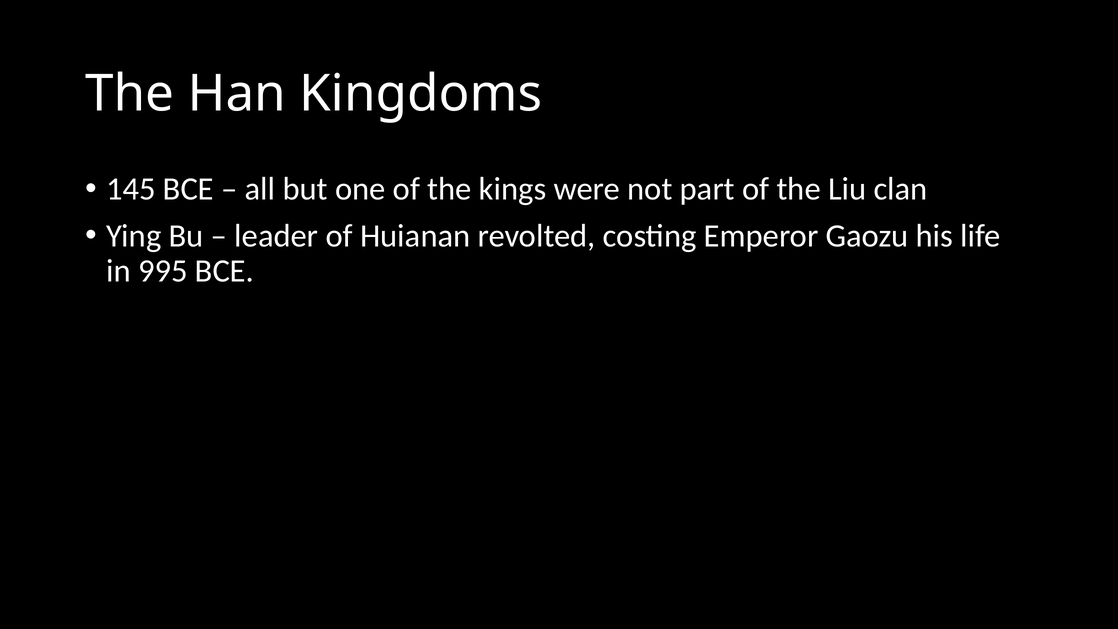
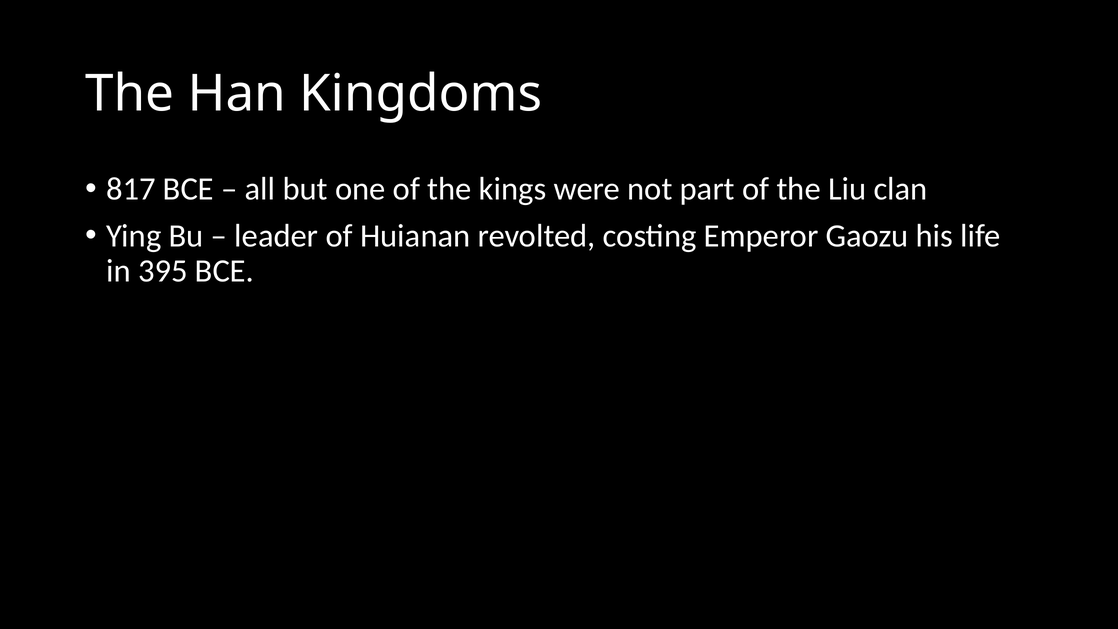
145: 145 -> 817
995: 995 -> 395
